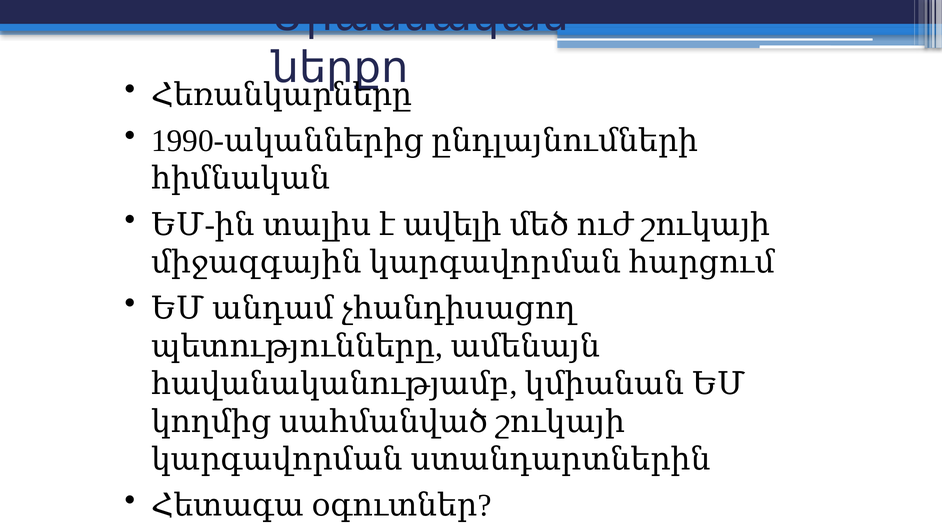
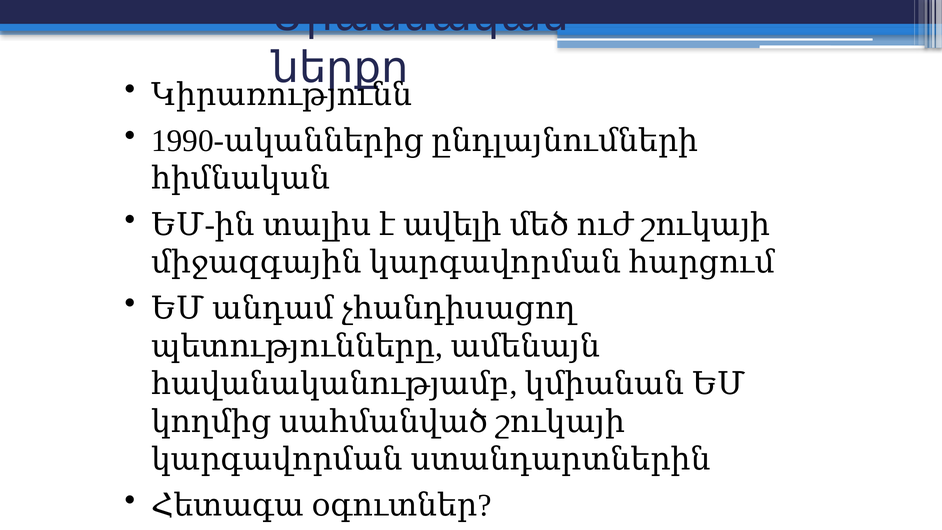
Հեռանկարները: Հեռանկարները -> Կիրառությունն
